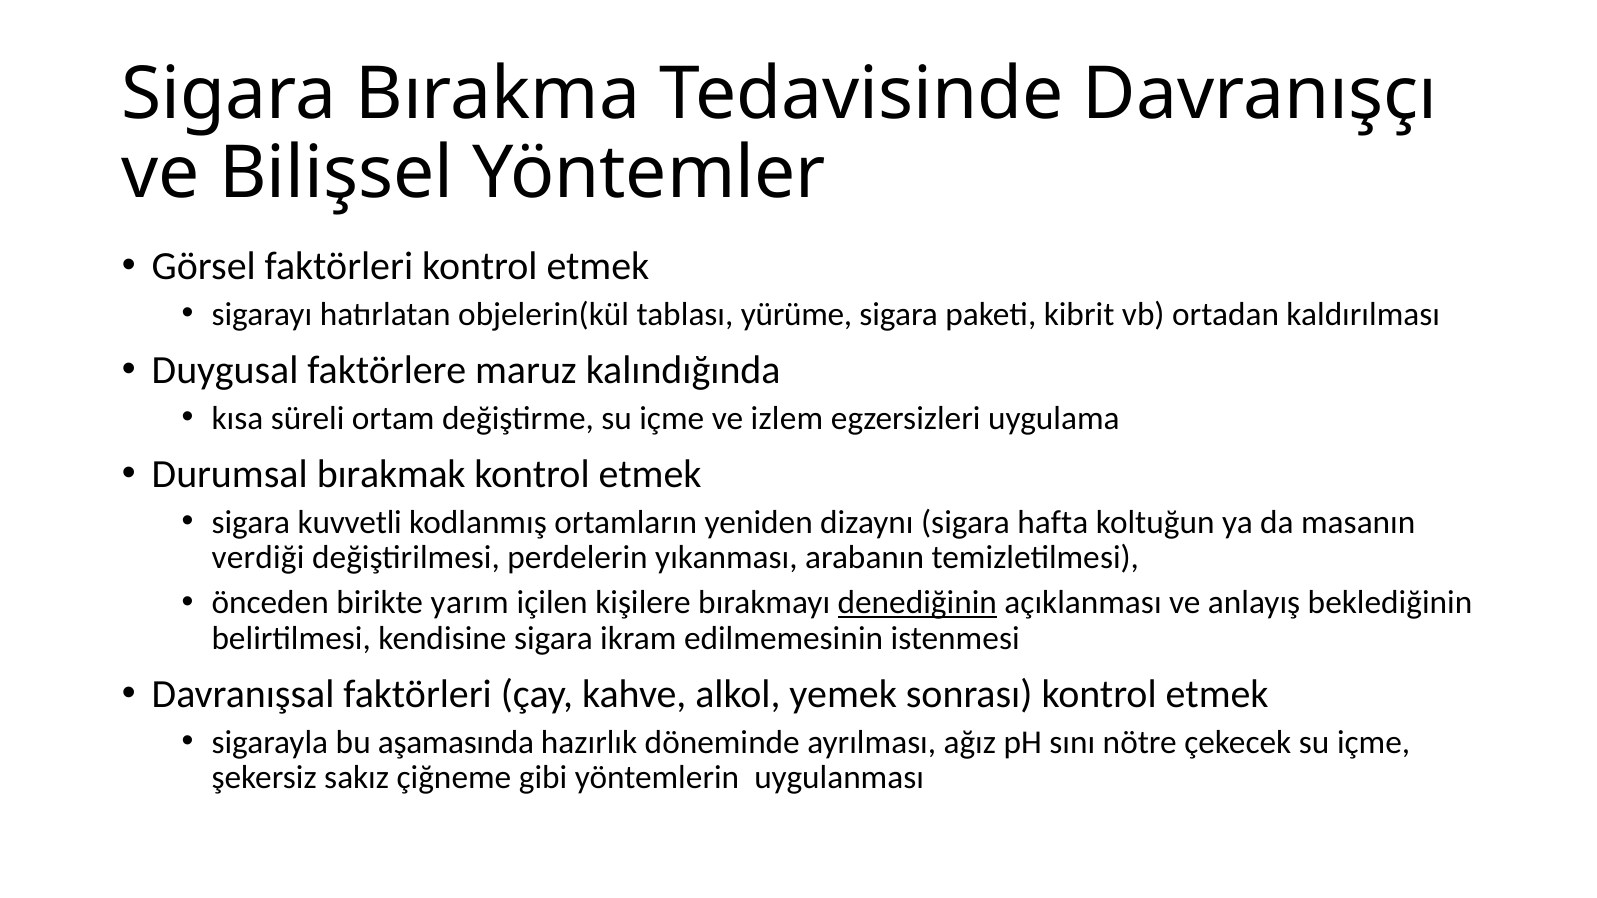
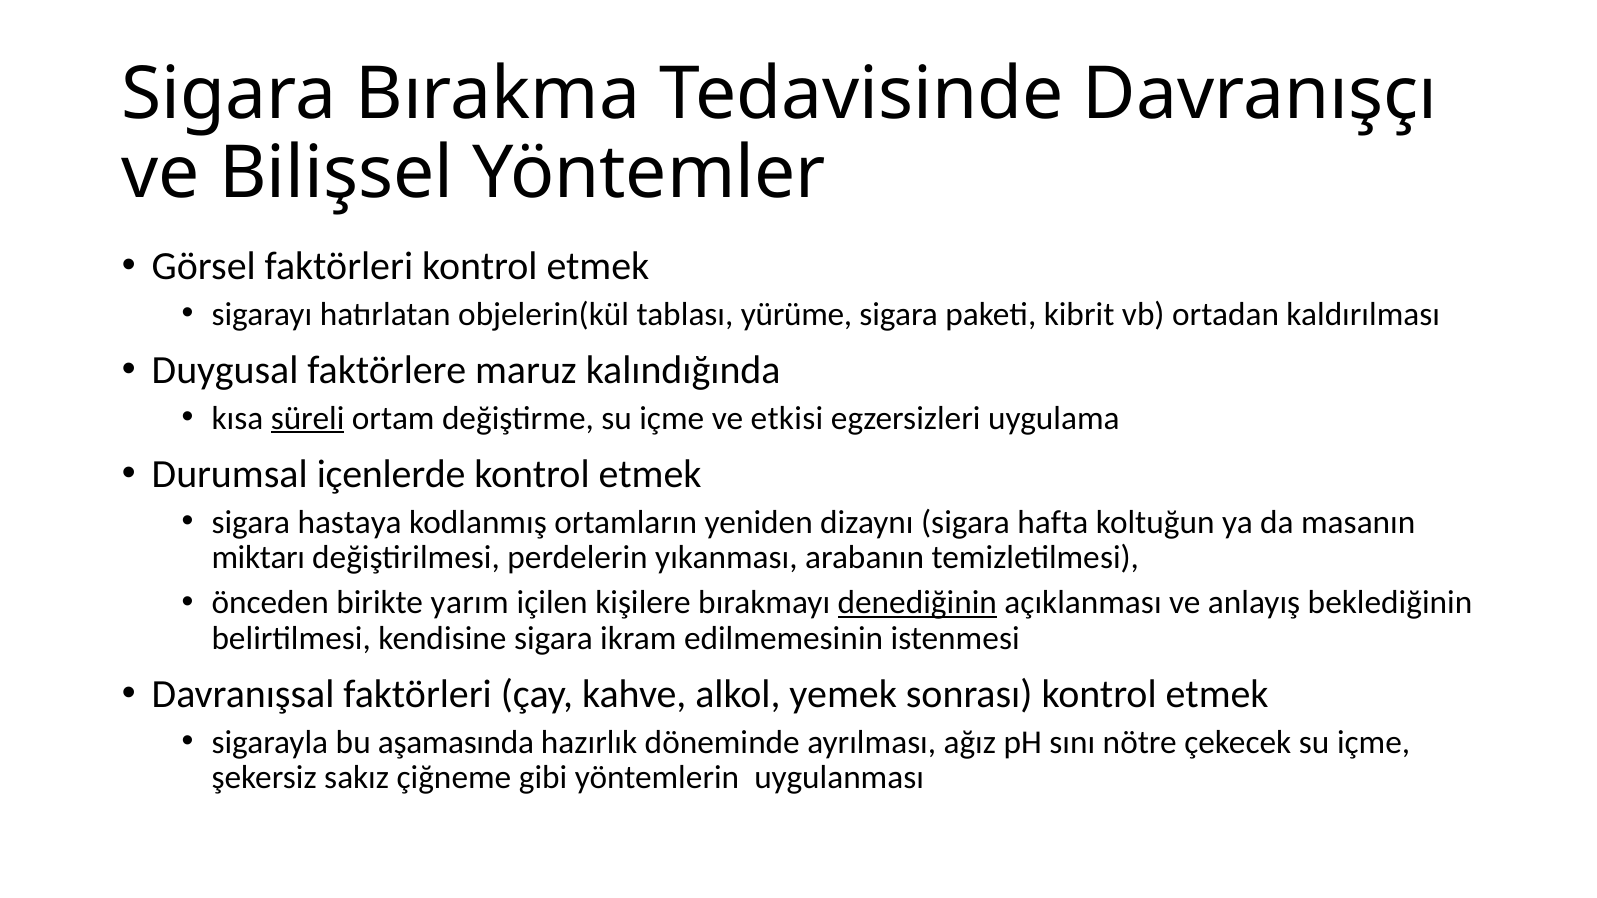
süreli underline: none -> present
izlem: izlem -> etkisi
bırakmak: bırakmak -> içenlerde
kuvvetli: kuvvetli -> hastaya
verdiği: verdiği -> miktarı
